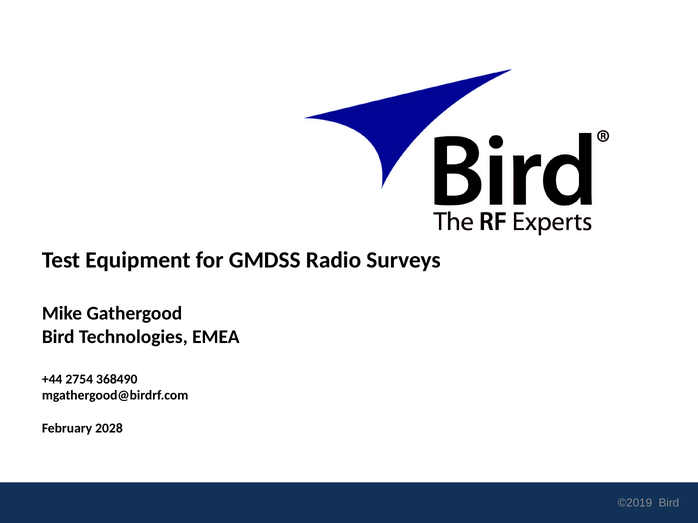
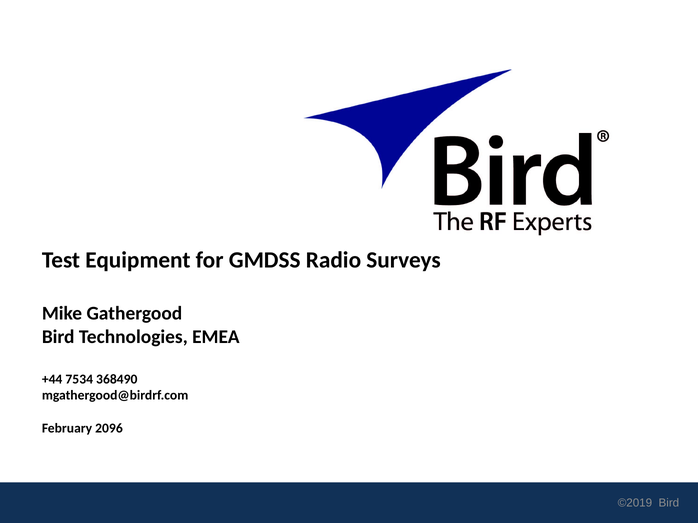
2754: 2754 -> 7534
2028: 2028 -> 2096
